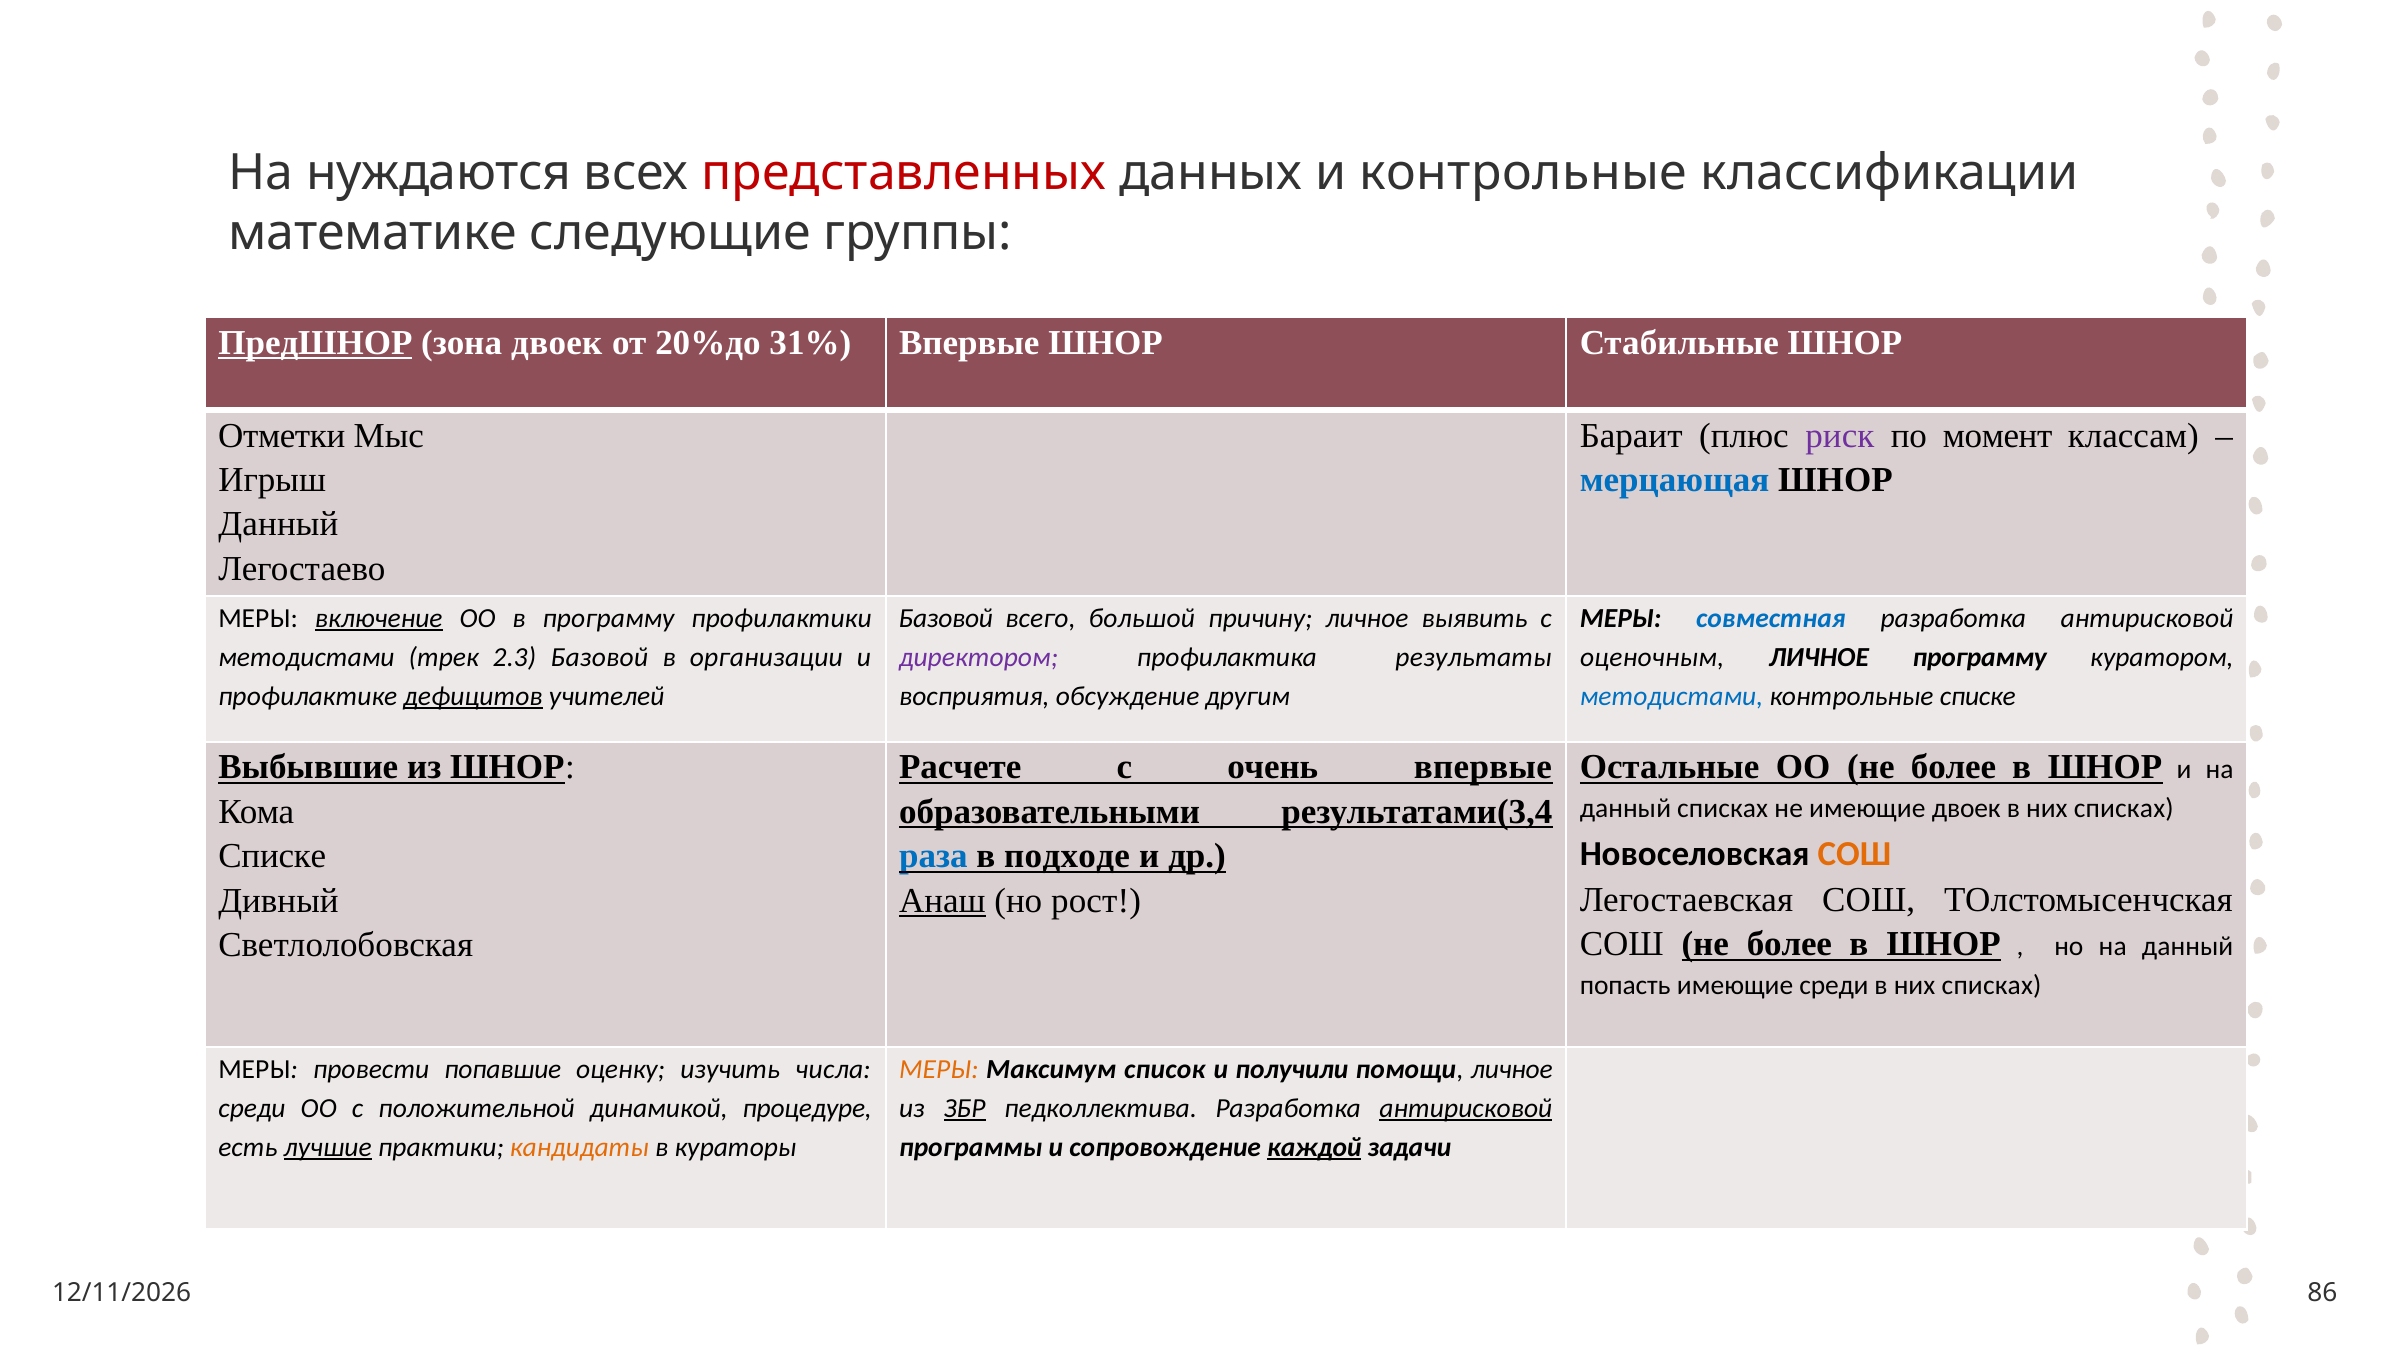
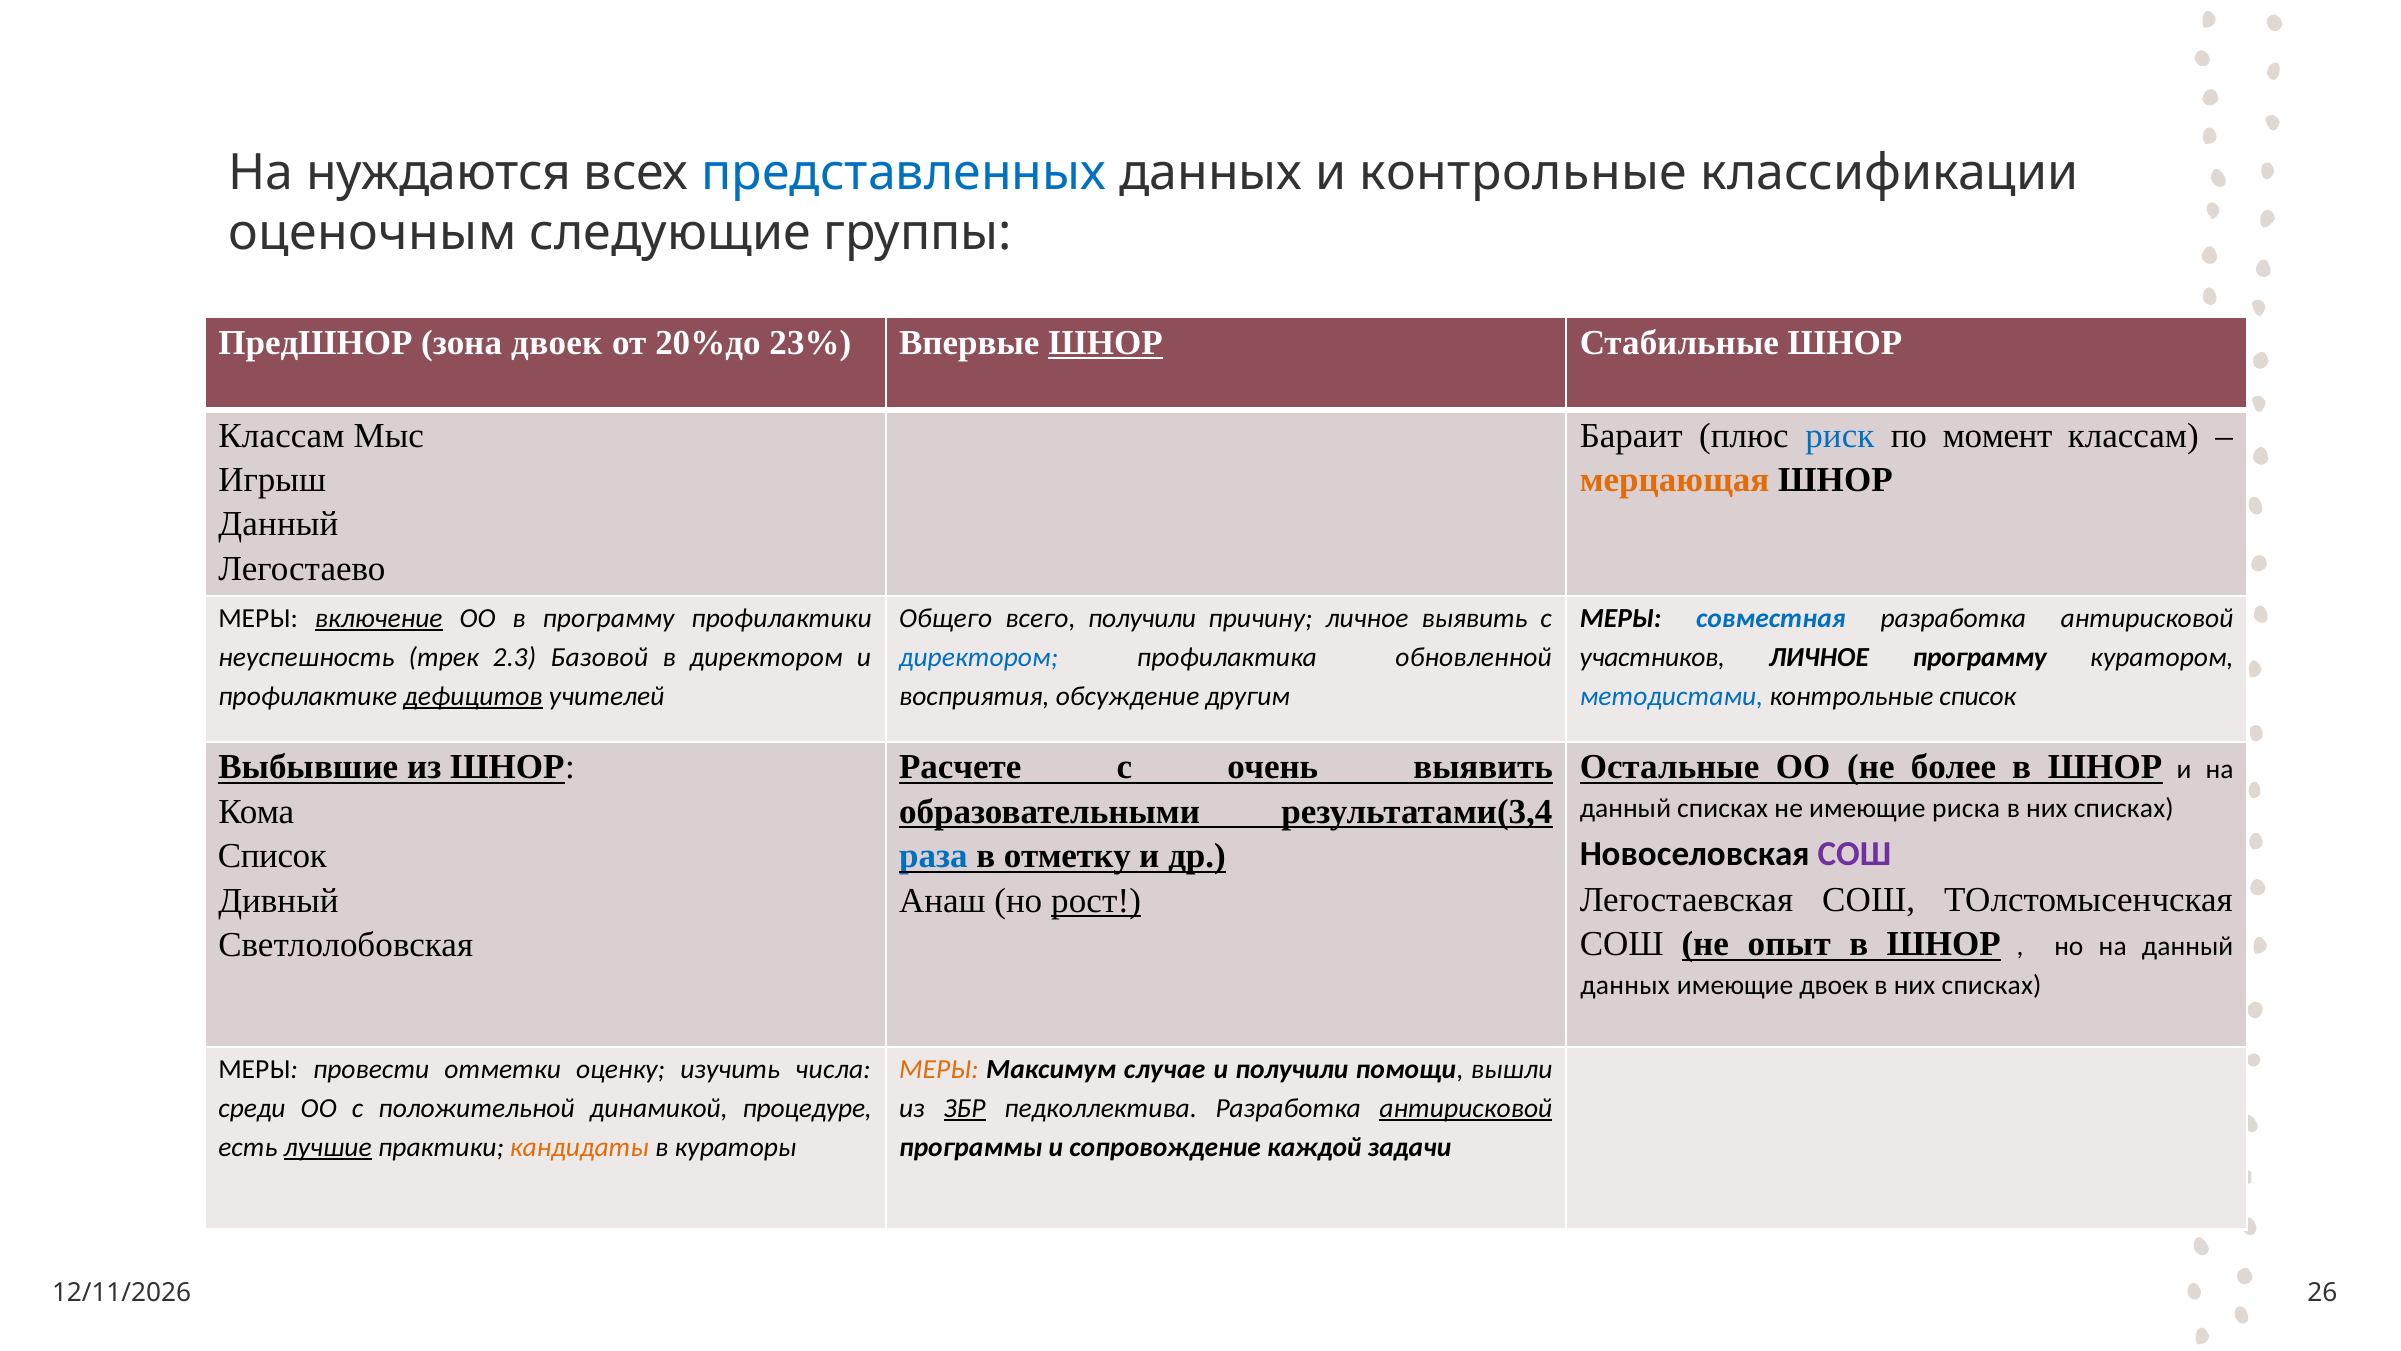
представленных colour: red -> blue
математике: математике -> оценочным
ПредШНОР underline: present -> none
31%: 31% -> 23%
ШНОР at (1106, 342) underline: none -> present
Отметки at (282, 435): Отметки -> Классам
риск colour: purple -> blue
мерцающая colour: blue -> orange
Базовой at (946, 618): Базовой -> Общего
всего большой: большой -> получили
методистами at (306, 657): методистами -> неуспешность
в организации: организации -> директором
директором at (979, 657) colour: purple -> blue
результаты: результаты -> обновленной
оценочным: оценочным -> участников
контрольные списке: списке -> список
очень впервые: впервые -> выявить
имеющие двоек: двоек -> риска
СОШ at (1854, 853) colour: orange -> purple
Списке at (272, 856): Списке -> Список
подходе: подходе -> отметку
Анаш underline: present -> none
рост underline: none -> present
СОШ не более: более -> опыт
попасть at (1625, 985): попасть -> данных
имеющие среди: среди -> двоек
попавшие: попавшие -> отметки
список: список -> случае
помощи личное: личное -> вышли
каждой underline: present -> none
86: 86 -> 26
